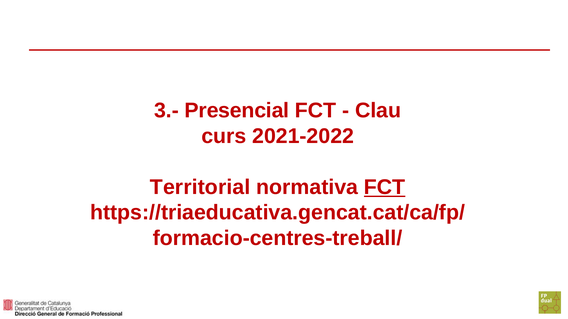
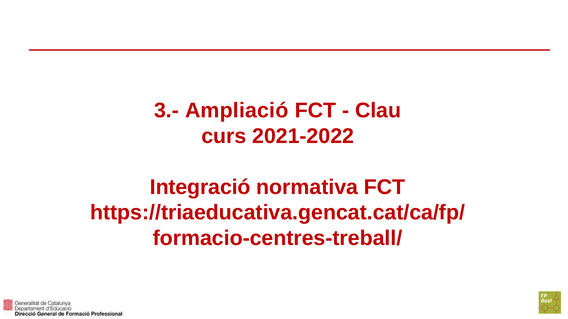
Presencial: Presencial -> Ampliació
Territorial: Territorial -> Integració
FCT at (385, 187) underline: present -> none
